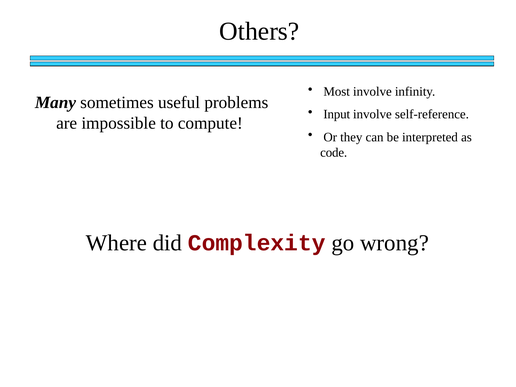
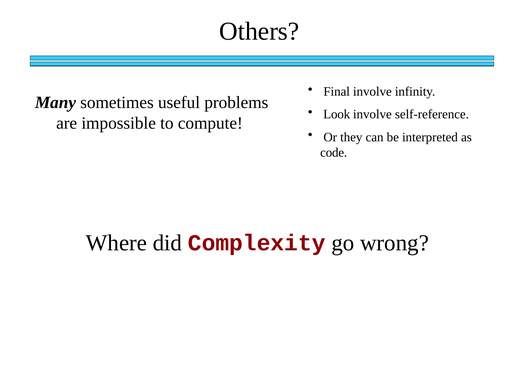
Most: Most -> Final
Input: Input -> Look
